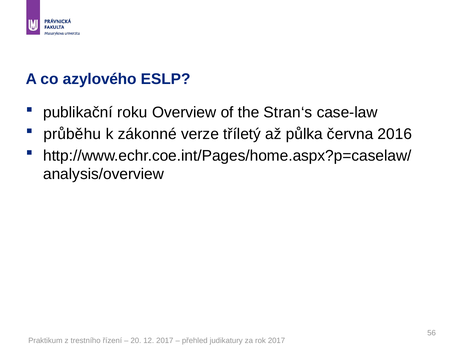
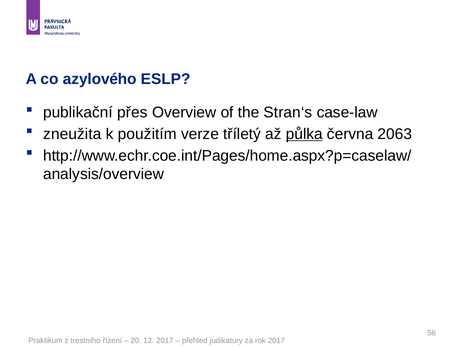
roku: roku -> přes
průběhu: průběhu -> zneužita
zákonné: zákonné -> použitím
půlka underline: none -> present
2016: 2016 -> 2063
